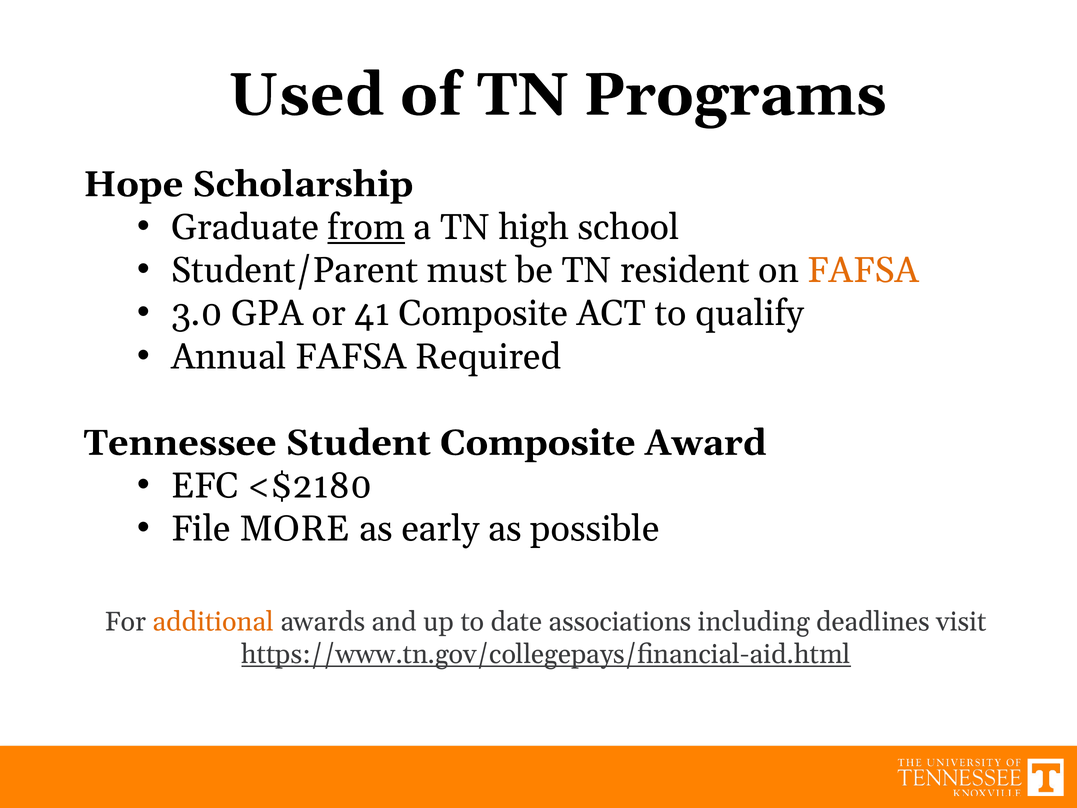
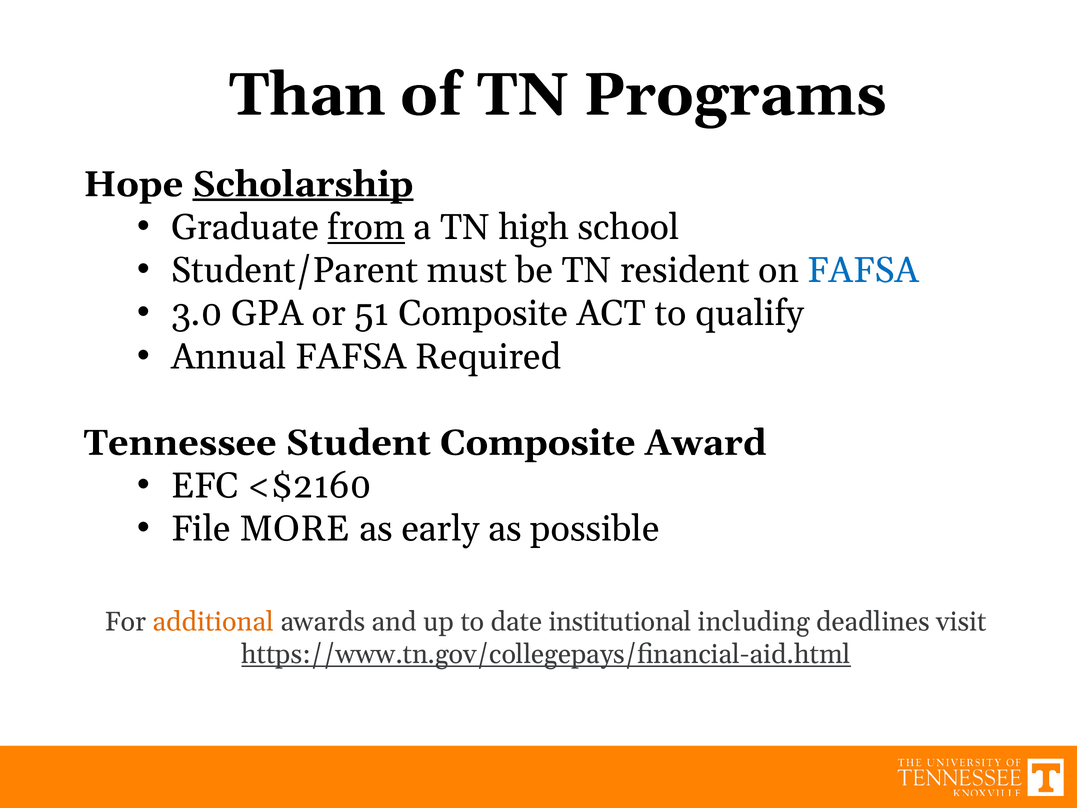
Used: Used -> Than
Scholarship underline: none -> present
FAFSA at (863, 270) colour: orange -> blue
41: 41 -> 51
<$2180: <$2180 -> <$2160
associations: associations -> institutional
